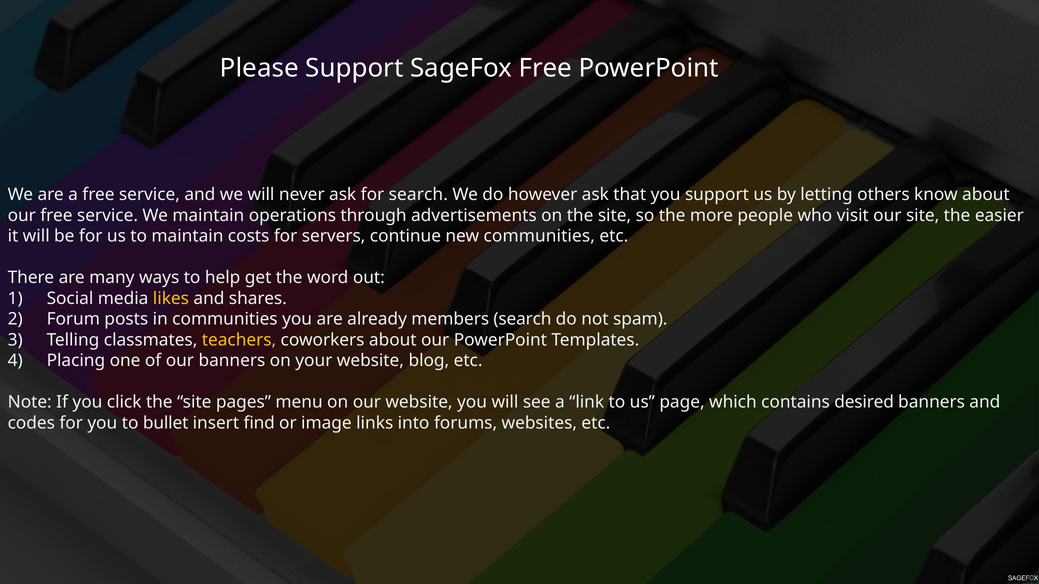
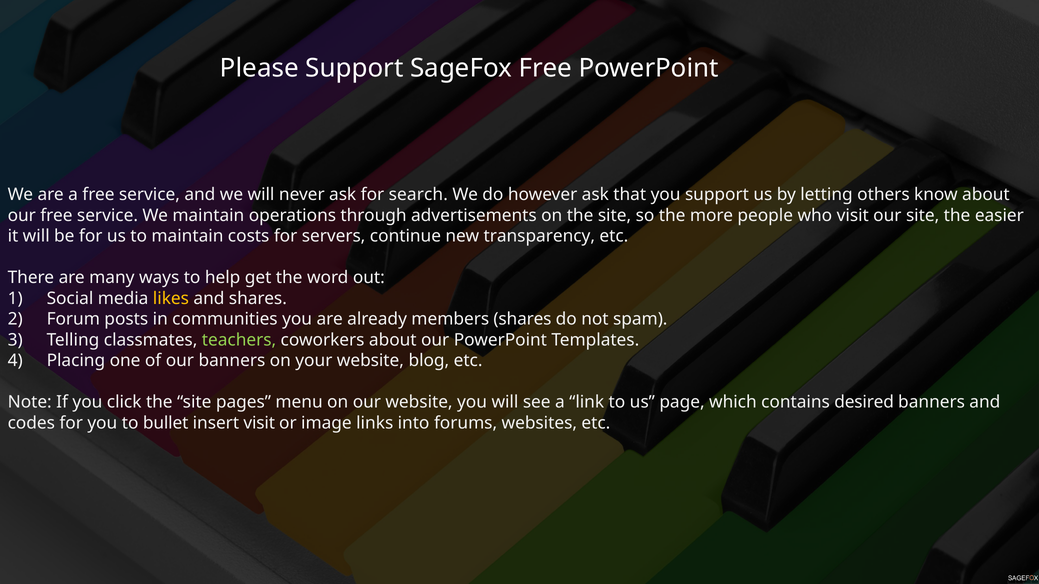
new communities: communities -> transparency
members search: search -> shares
teachers colour: yellow -> light green
insert find: find -> visit
